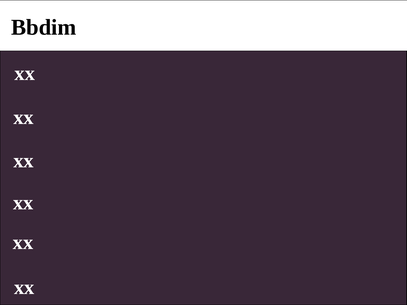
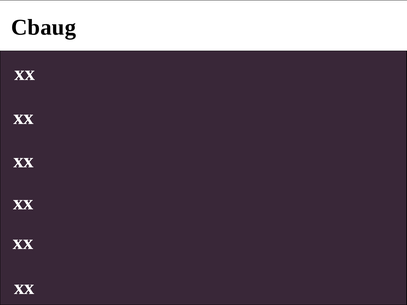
Bbdim: Bbdim -> Cbaug
